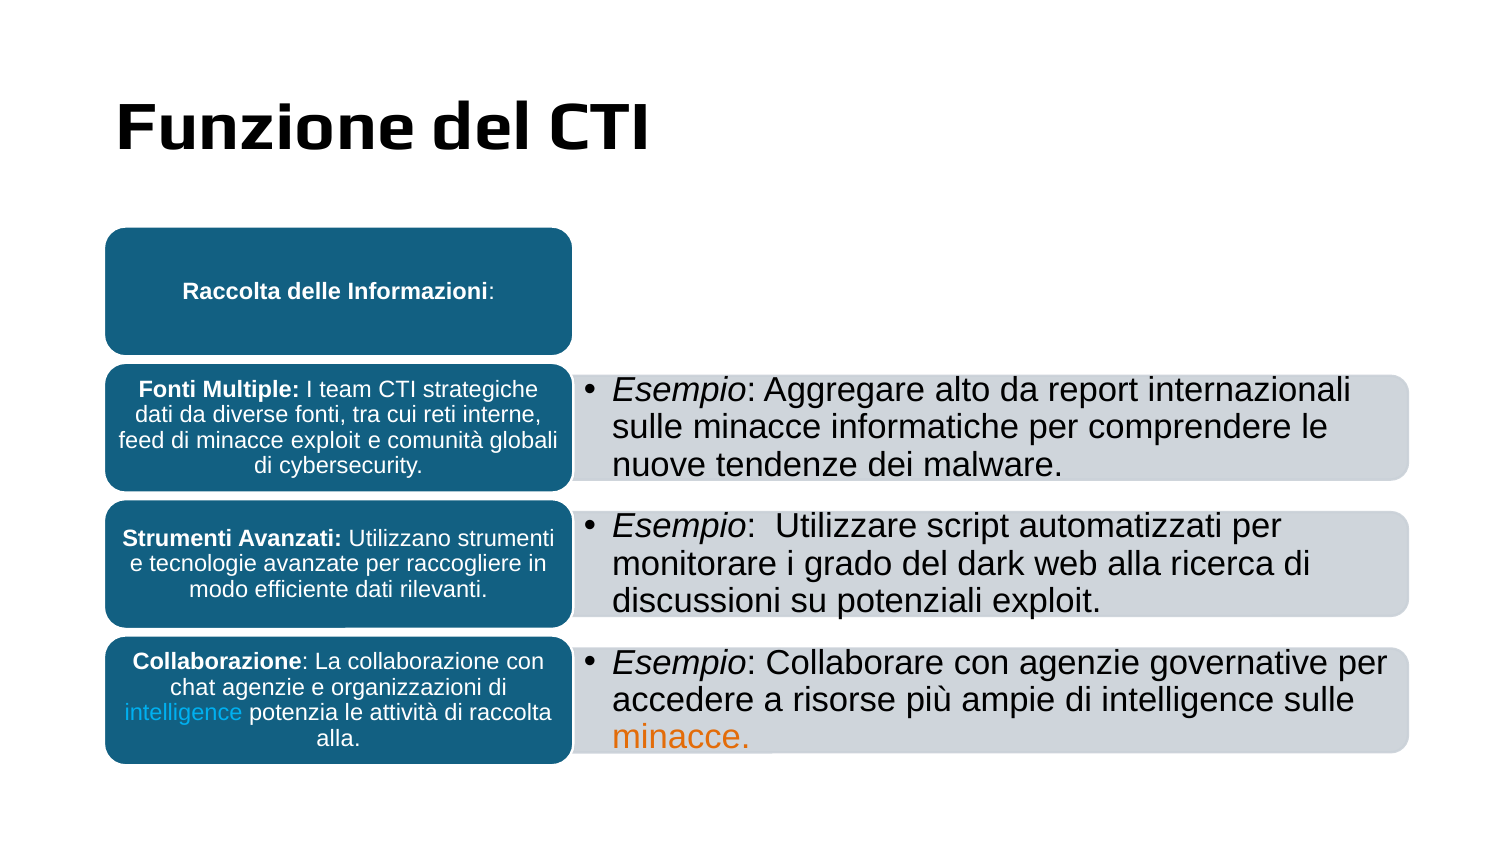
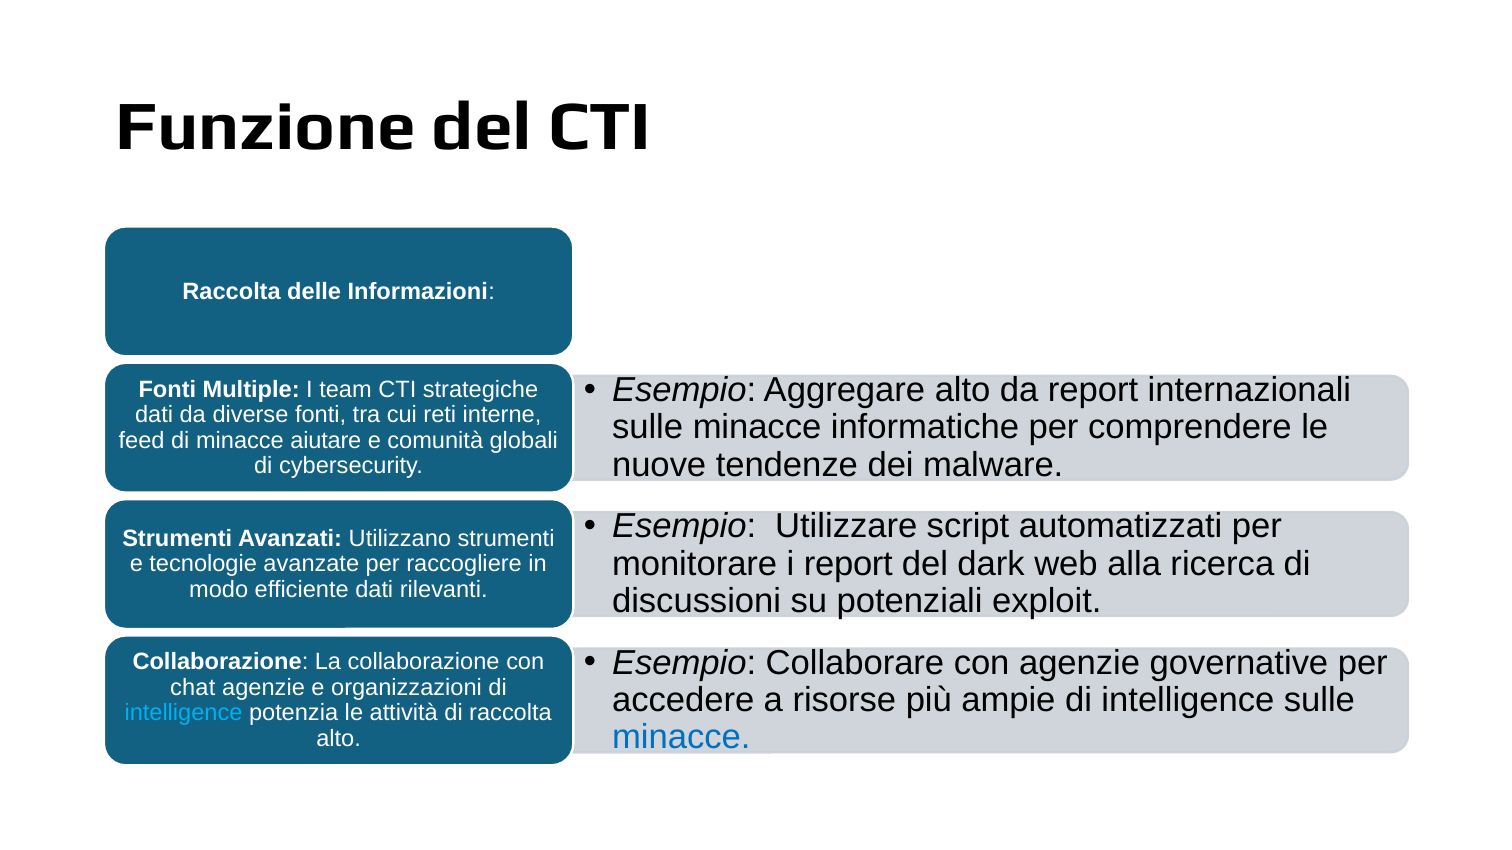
minacce exploit: exploit -> aiutare
i grado: grado -> report
minacce at (681, 738) colour: orange -> blue
alla at (338, 739): alla -> alto
